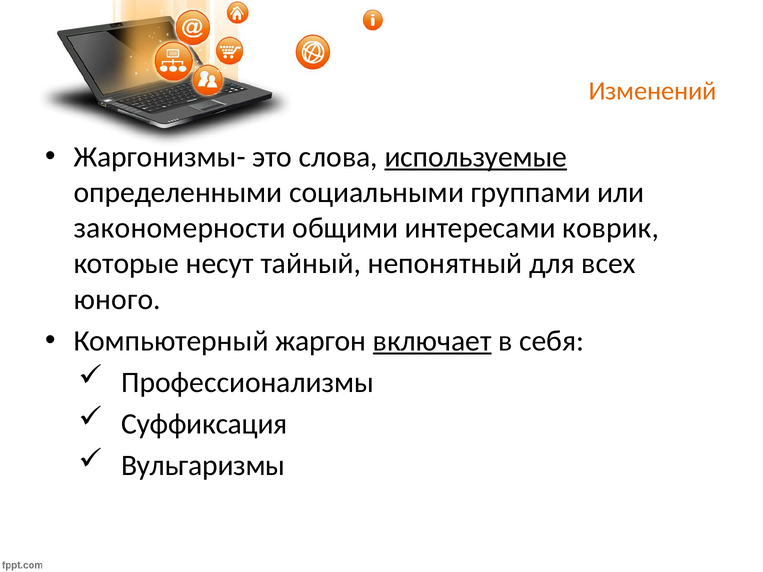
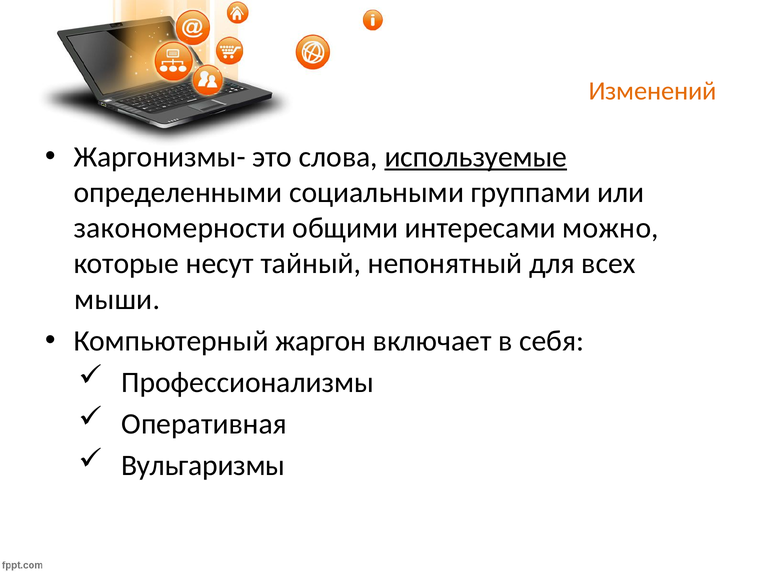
коврик: коврик -> можно
юного: юного -> мыши
включает underline: present -> none
Суффиксация: Суффиксация -> Оперативная
